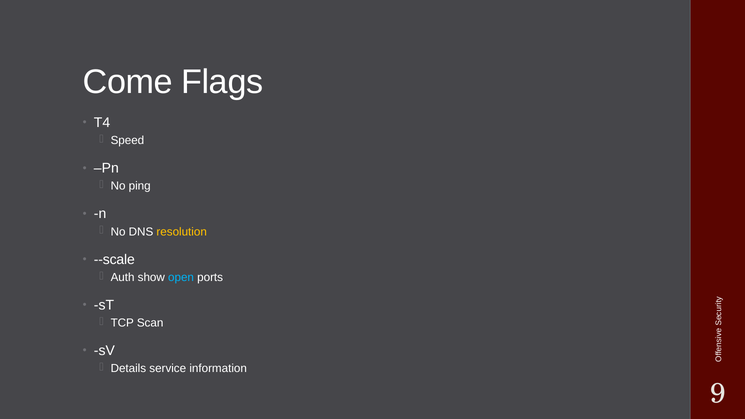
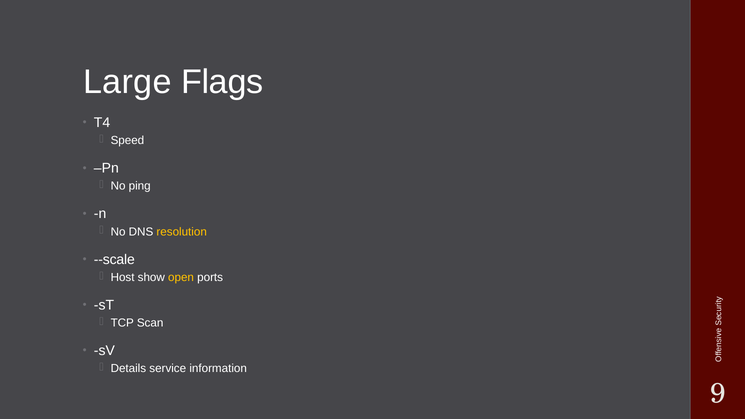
Come: Come -> Large
Auth: Auth -> Host
open colour: light blue -> yellow
